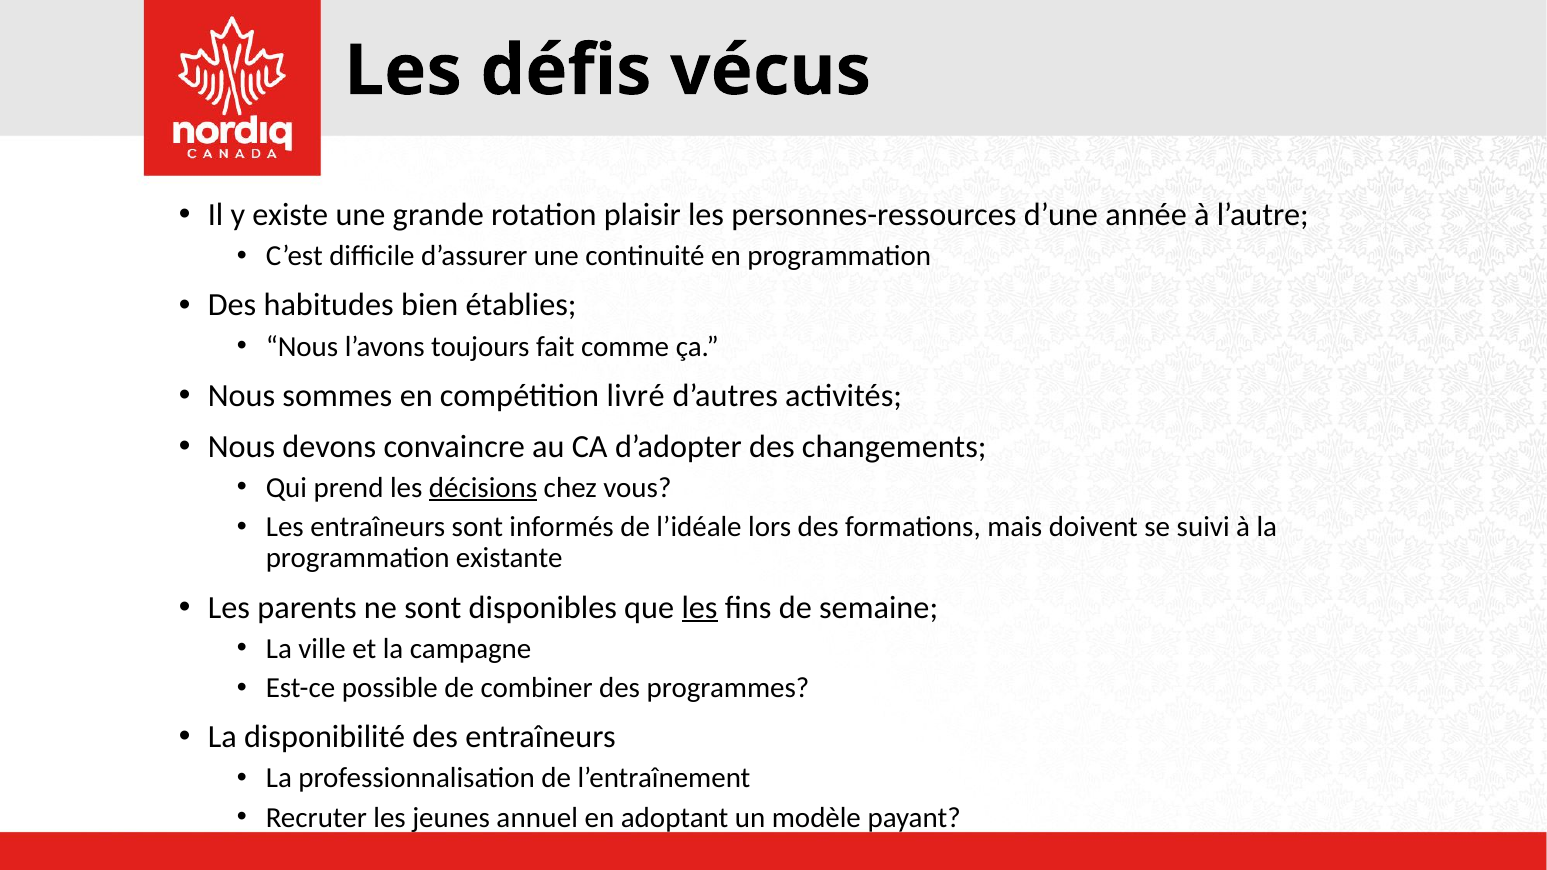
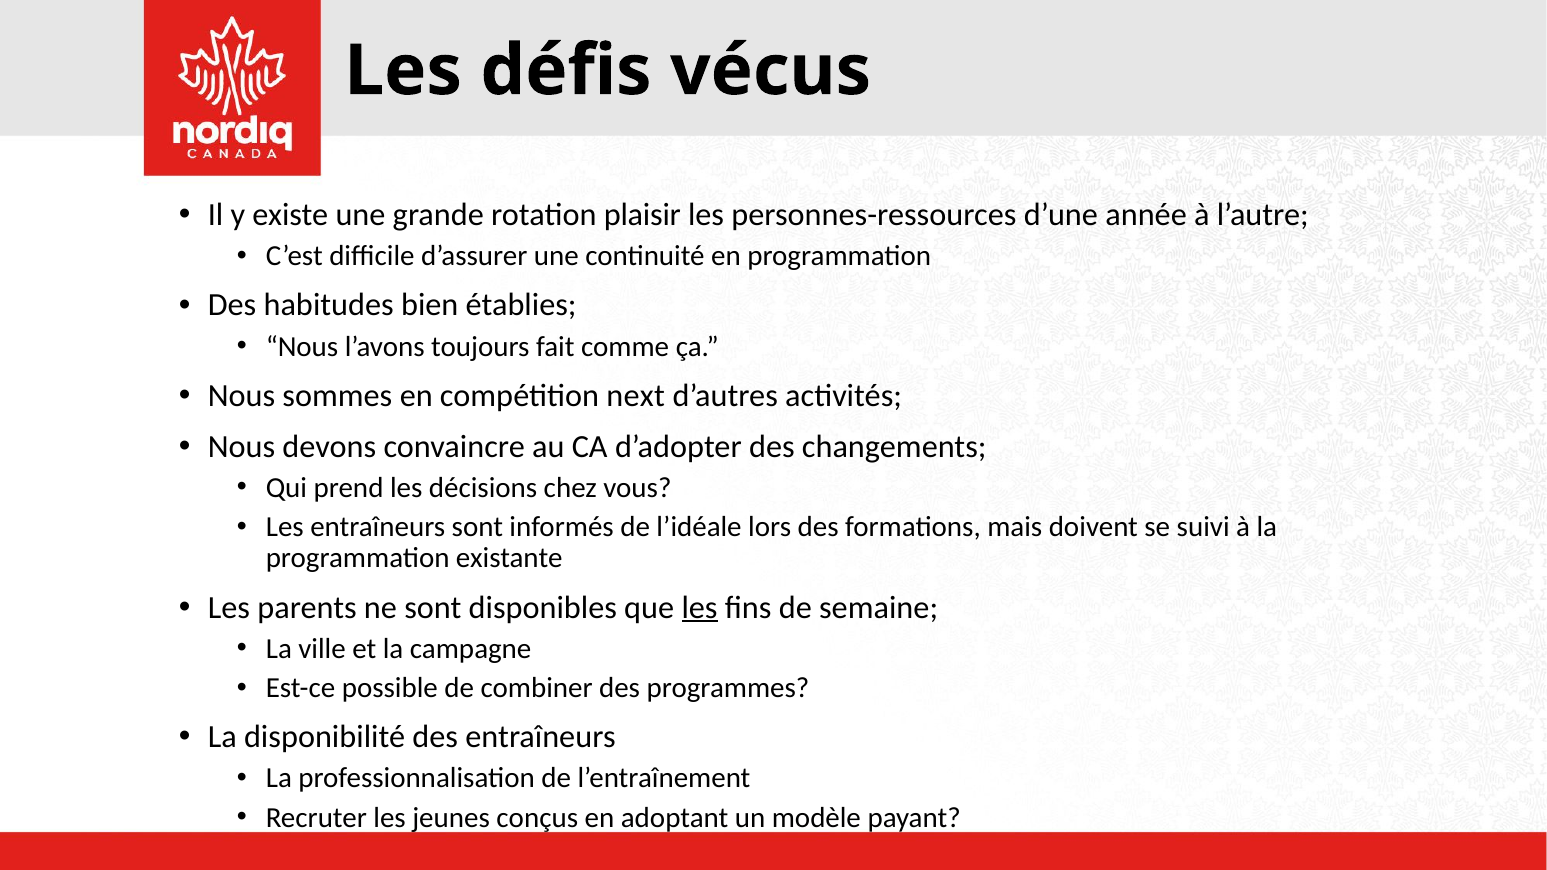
livré: livré -> next
décisions underline: present -> none
annuel: annuel -> conçus
